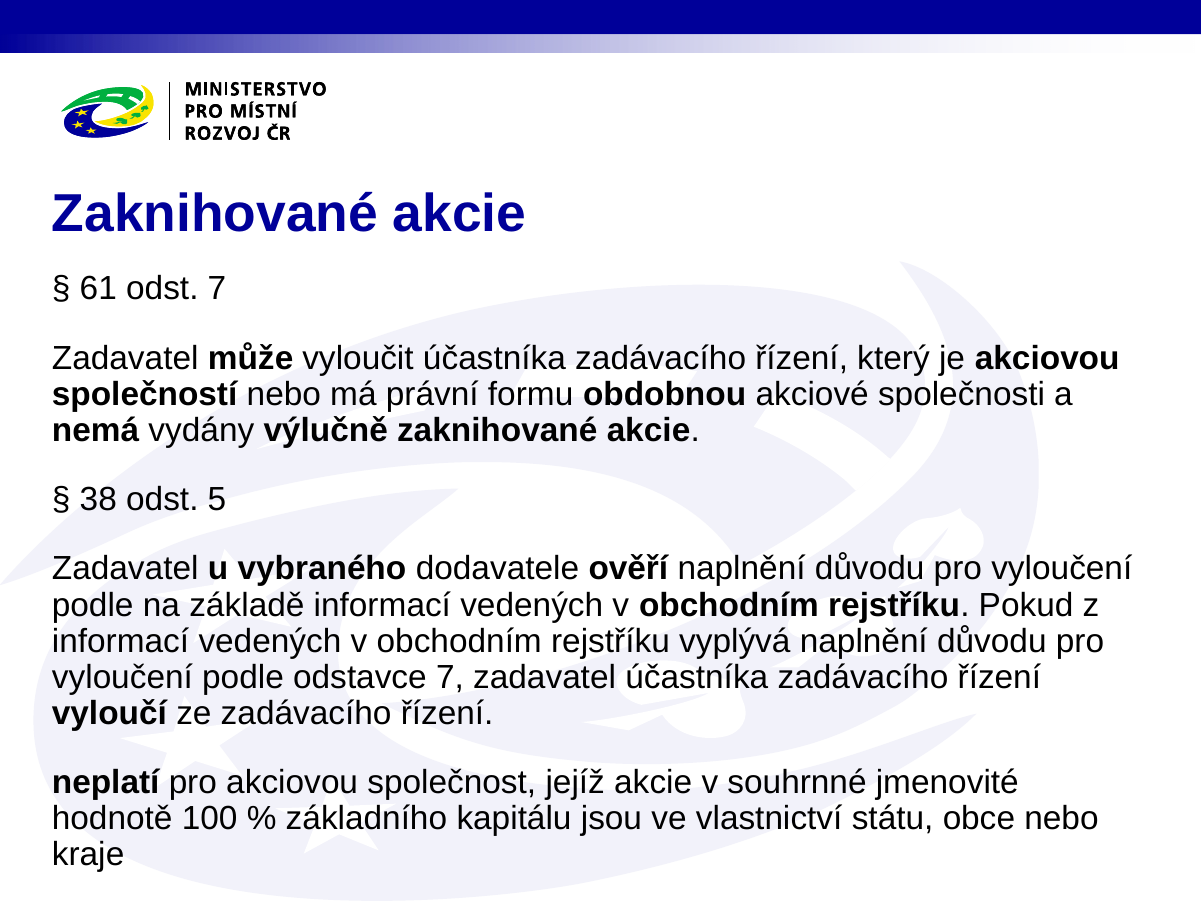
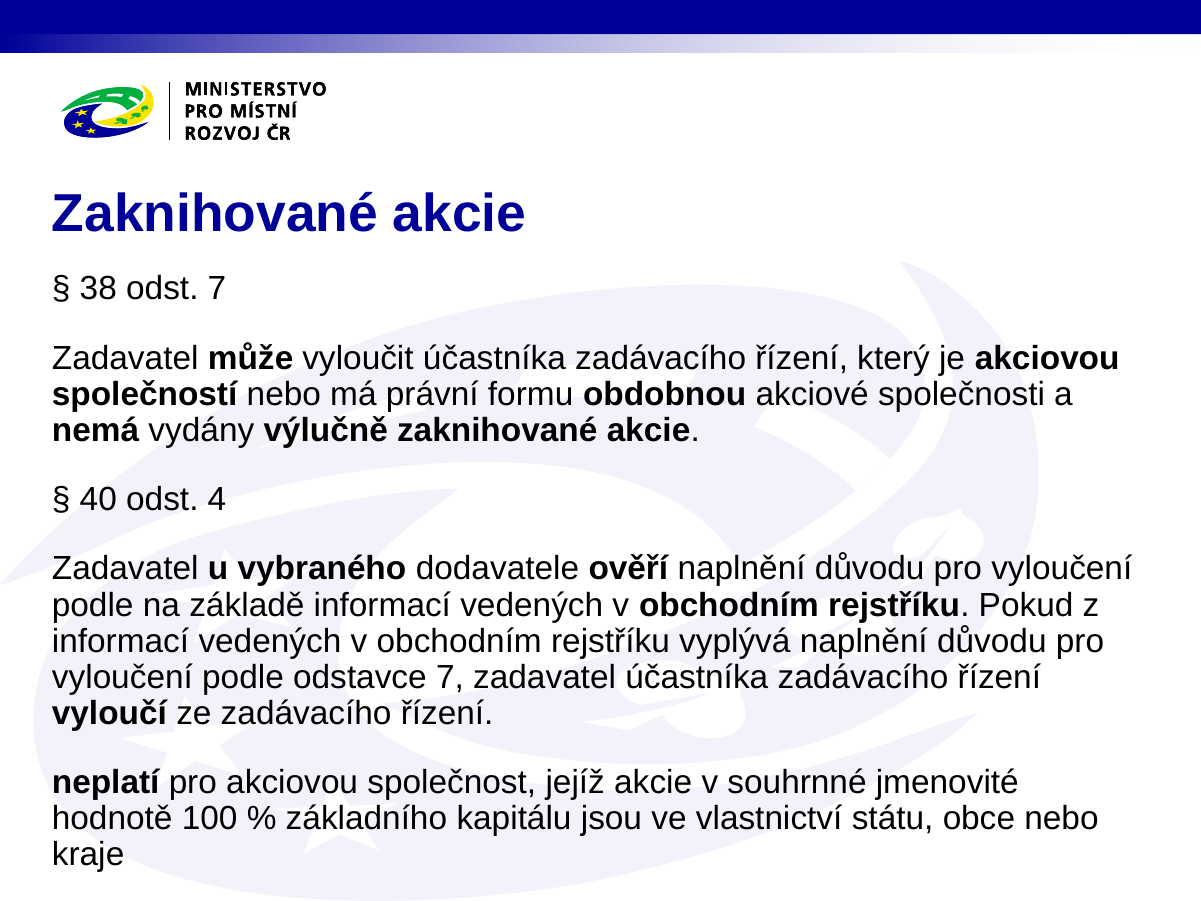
61: 61 -> 38
38: 38 -> 40
5: 5 -> 4
